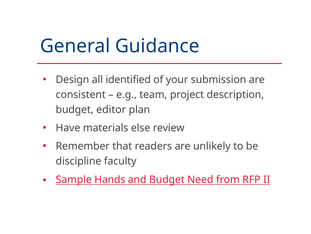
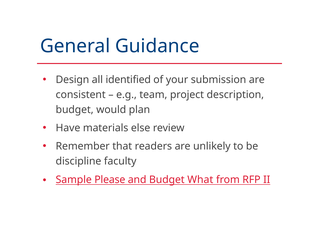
editor: editor -> would
Hands: Hands -> Please
Need: Need -> What
